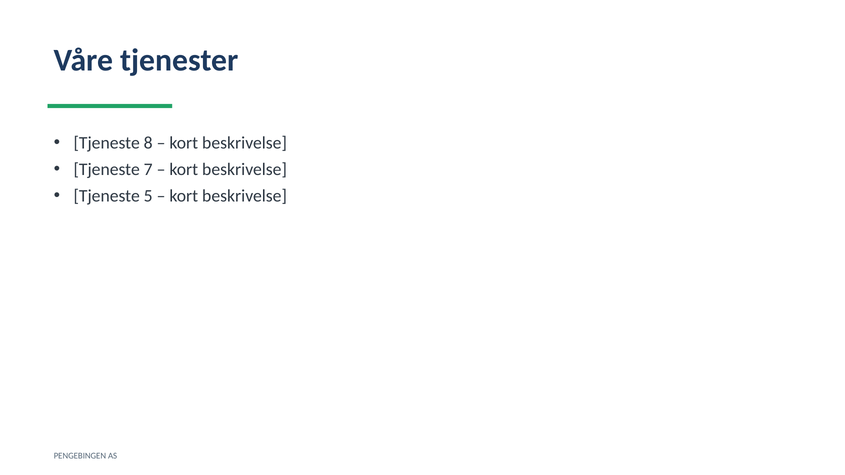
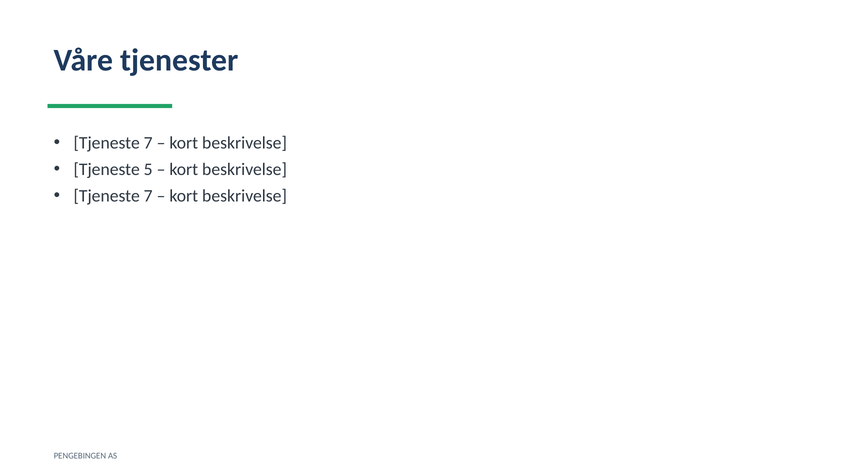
8 at (148, 143): 8 -> 7
7: 7 -> 5
5 at (148, 196): 5 -> 7
